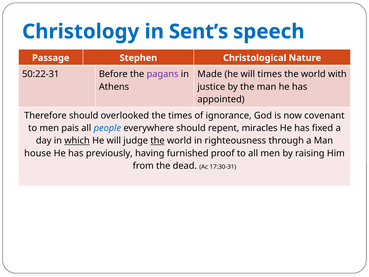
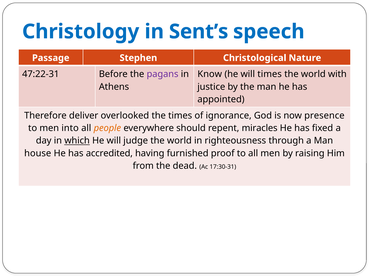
50:22-31: 50:22-31 -> 47:22-31
Made: Made -> Know
Therefore should: should -> deliver
covenant: covenant -> presence
pais: pais -> into
people colour: blue -> orange
the at (158, 141) underline: present -> none
previously: previously -> accredited
